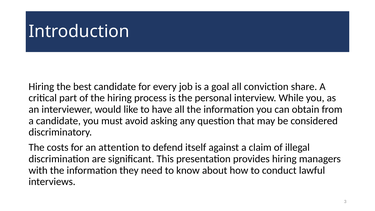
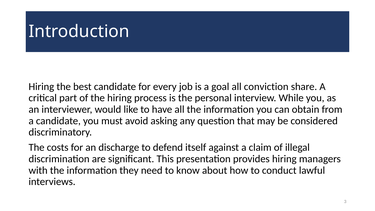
attention: attention -> discharge
